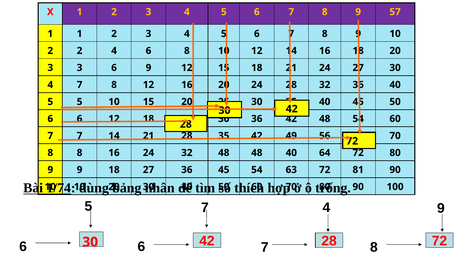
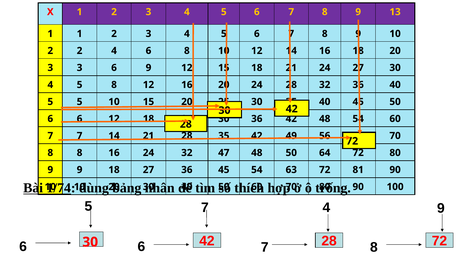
57: 57 -> 13
7 at (80, 85): 7 -> 5
32 48: 48 -> 47
48 40: 40 -> 50
